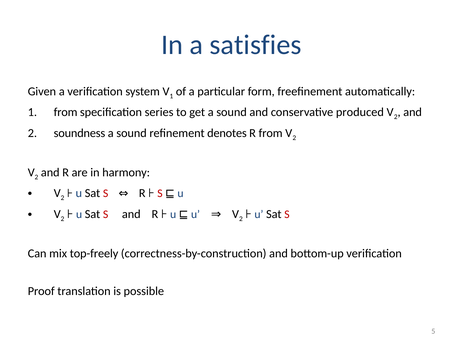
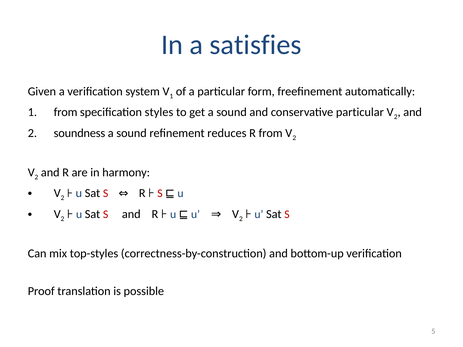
series: series -> styles
conservative produced: produced -> particular
denotes: denotes -> reduces
top-freely: top-freely -> top-styles
